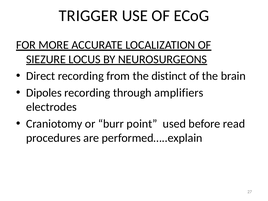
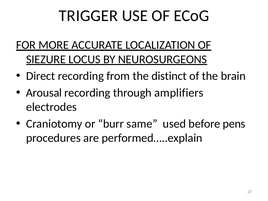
Dipoles: Dipoles -> Arousal
point: point -> same
read: read -> pens
